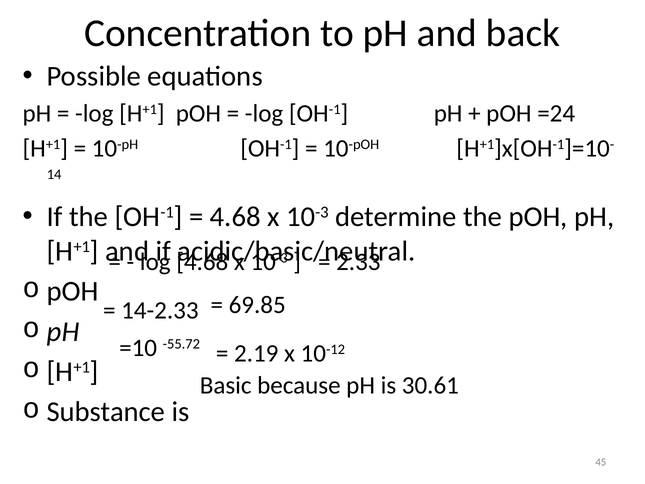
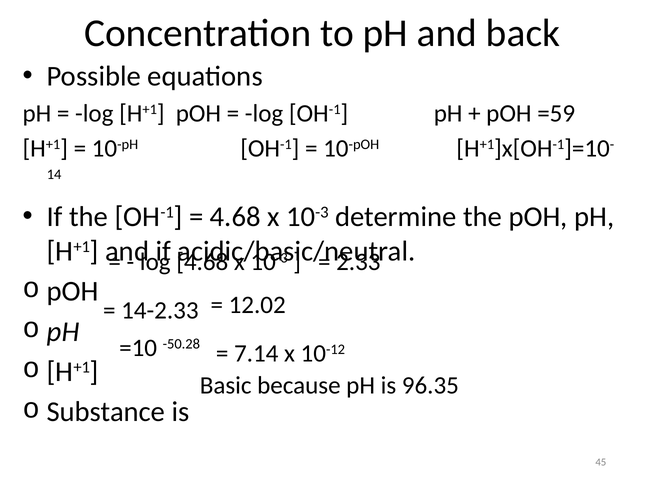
=24: =24 -> =59
69.85: 69.85 -> 12.02
-55.72: -55.72 -> -50.28
2.19: 2.19 -> 7.14
30.61: 30.61 -> 96.35
